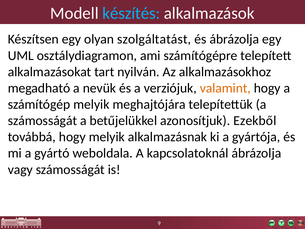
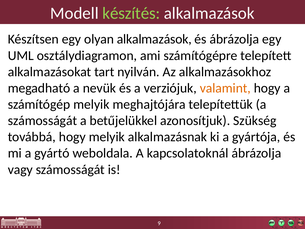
készítés colour: light blue -> light green
olyan szolgáltatást: szolgáltatást -> alkalmazások
Ezekből: Ezekből -> Szükség
